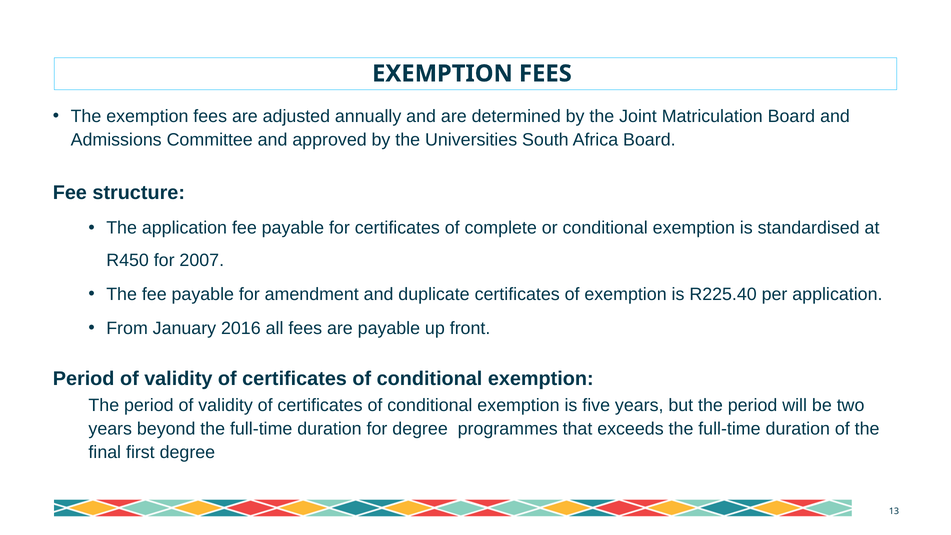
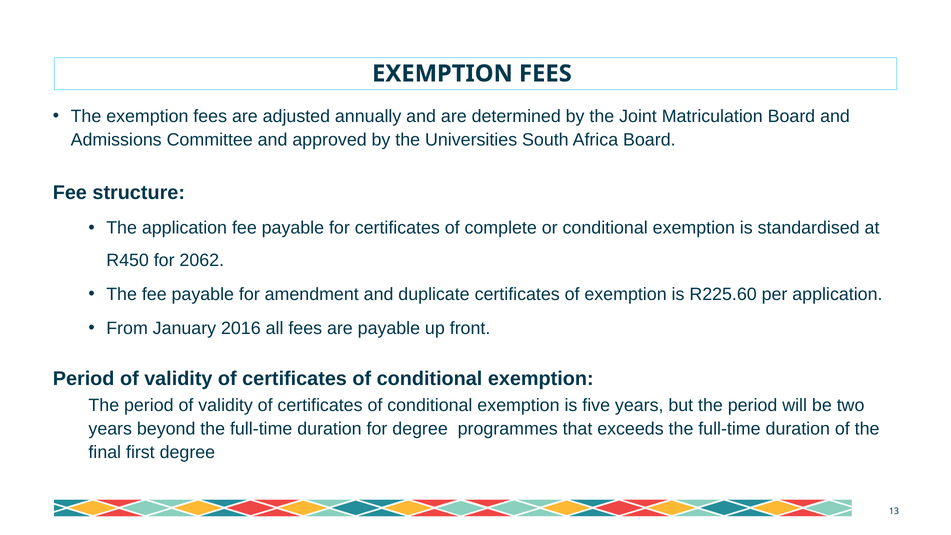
2007: 2007 -> 2062
R225.40: R225.40 -> R225.60
